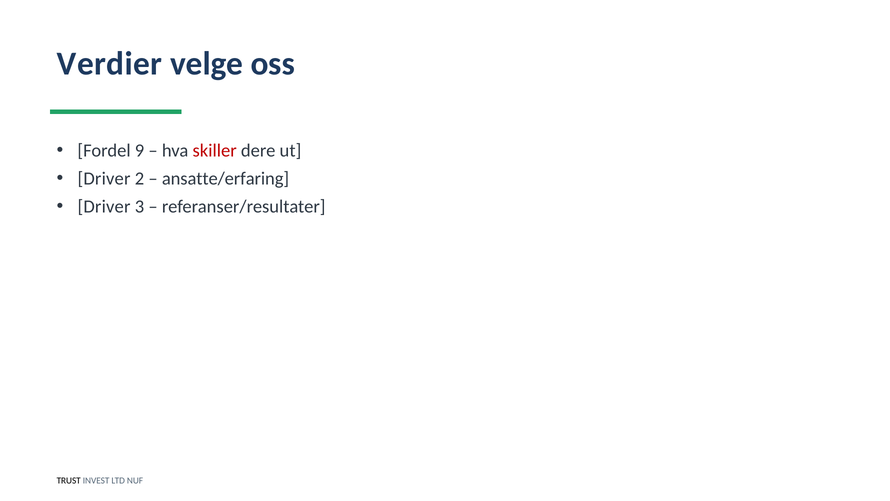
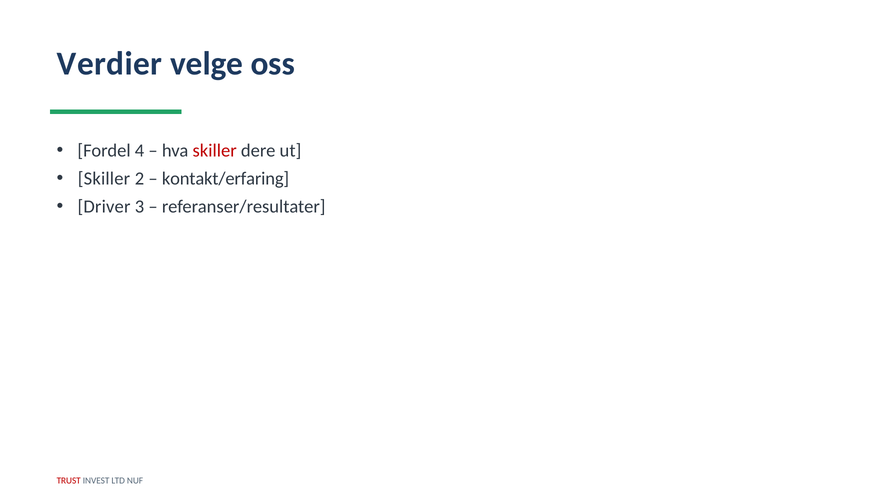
9: 9 -> 4
Driver at (104, 179): Driver -> Skiller
ansatte/erfaring: ansatte/erfaring -> kontakt/erfaring
TRUST colour: black -> red
